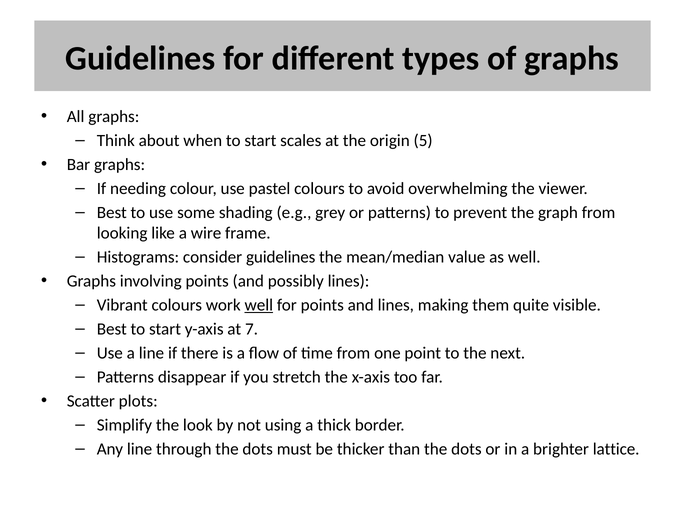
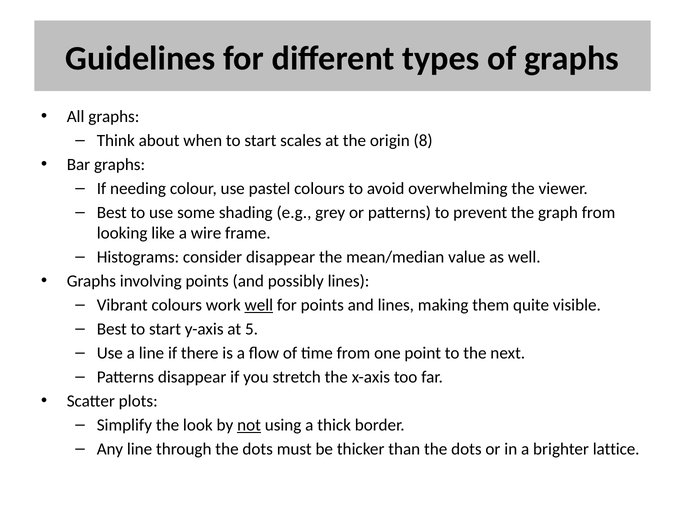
5: 5 -> 8
consider guidelines: guidelines -> disappear
7: 7 -> 5
not underline: none -> present
